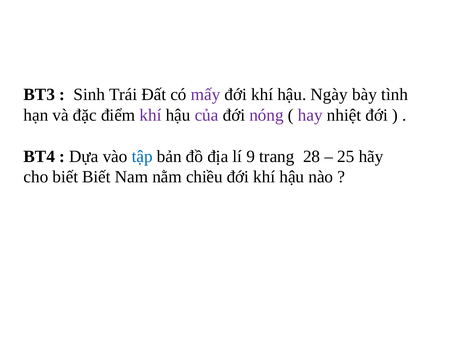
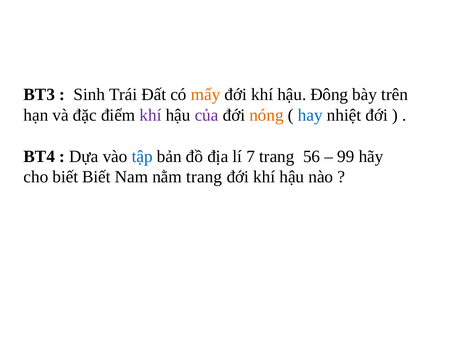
mấy colour: purple -> orange
Ngày: Ngày -> Đông
tình: tình -> trên
nóng colour: purple -> orange
hay colour: purple -> blue
9: 9 -> 7
28: 28 -> 56
25: 25 -> 99
nằm chiều: chiều -> trang
